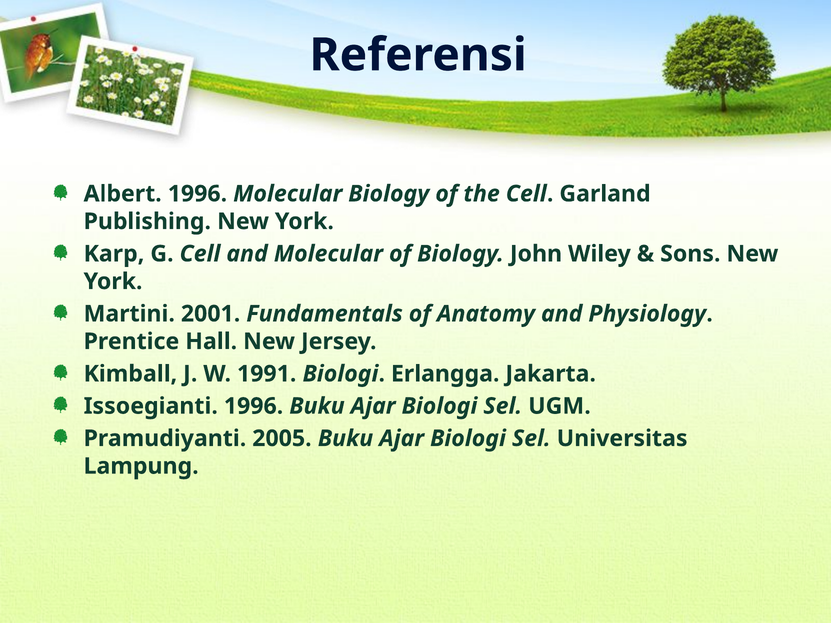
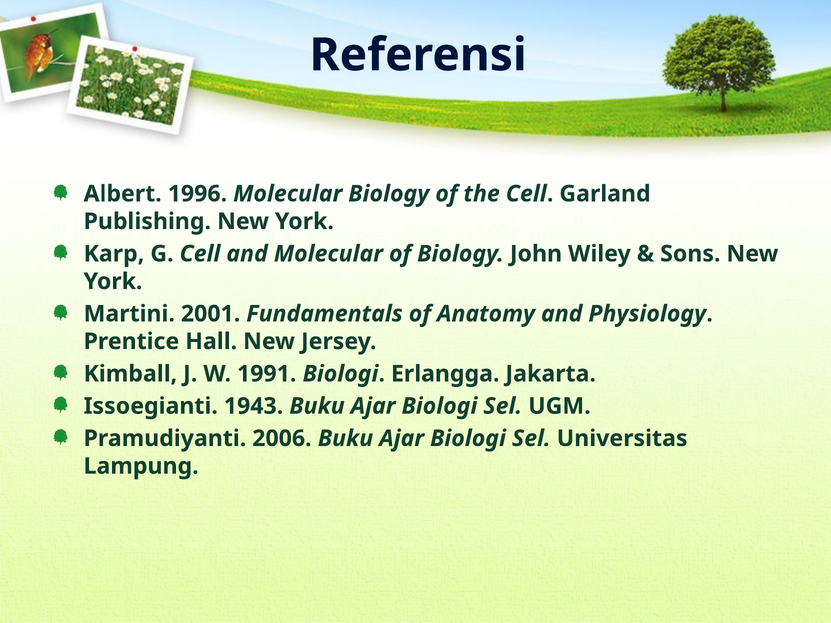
Issoegianti 1996: 1996 -> 1943
2005: 2005 -> 2006
